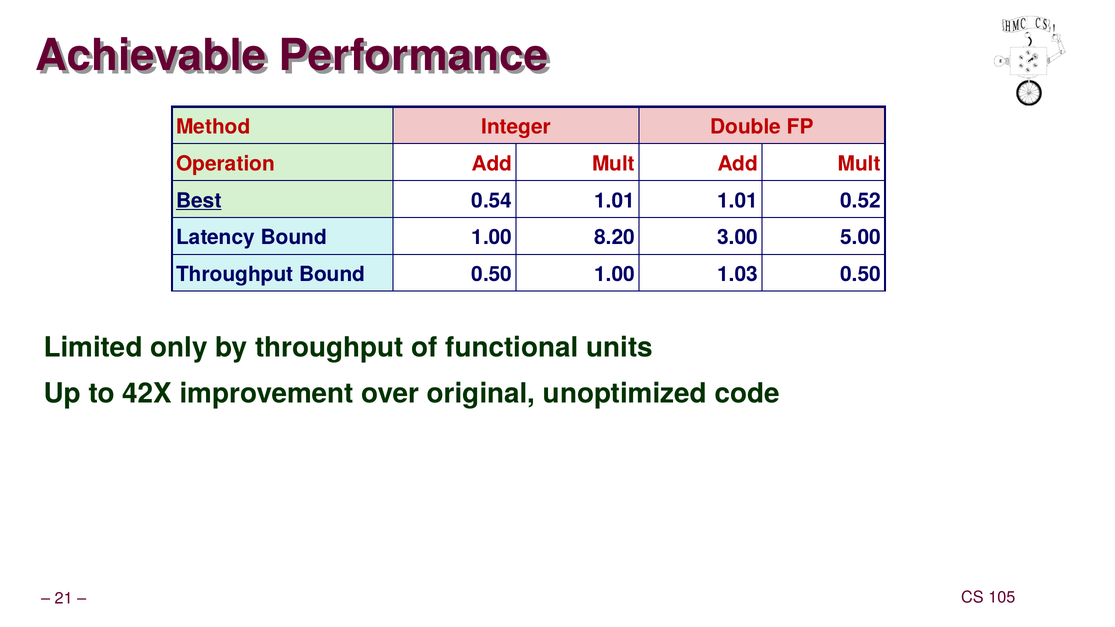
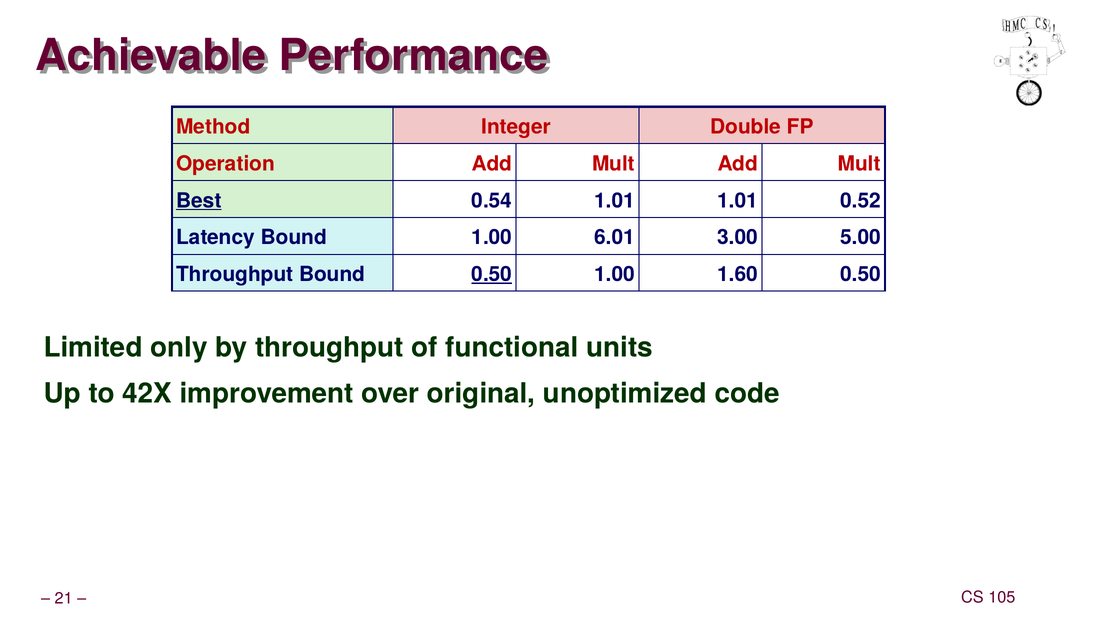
8.20: 8.20 -> 6.01
0.50 at (492, 274) underline: none -> present
1.03: 1.03 -> 1.60
